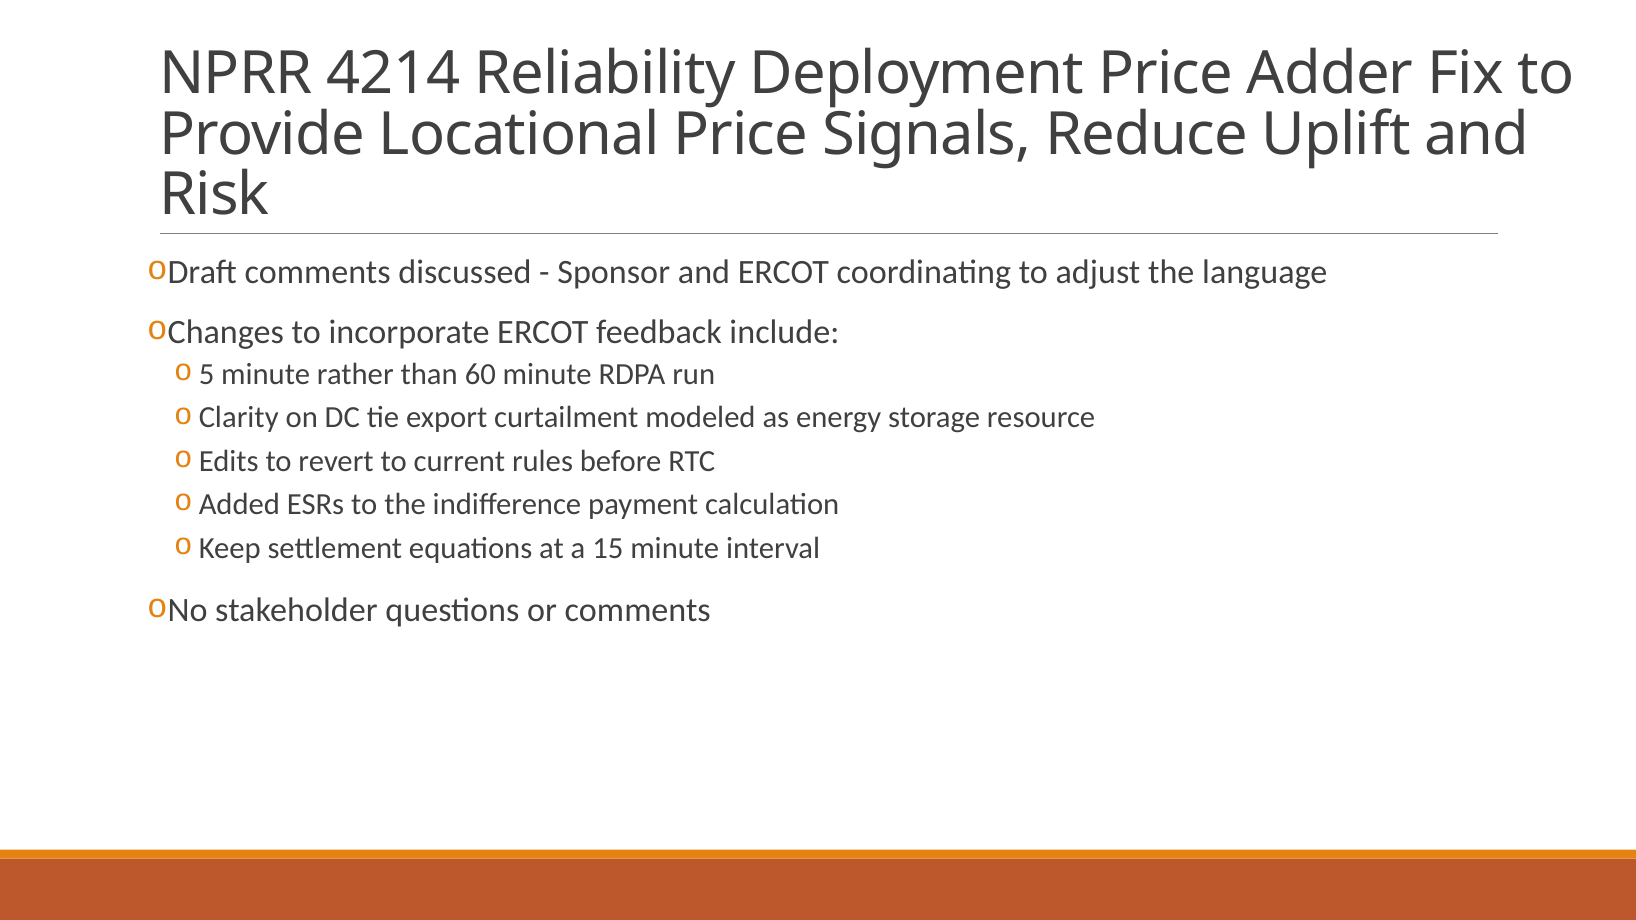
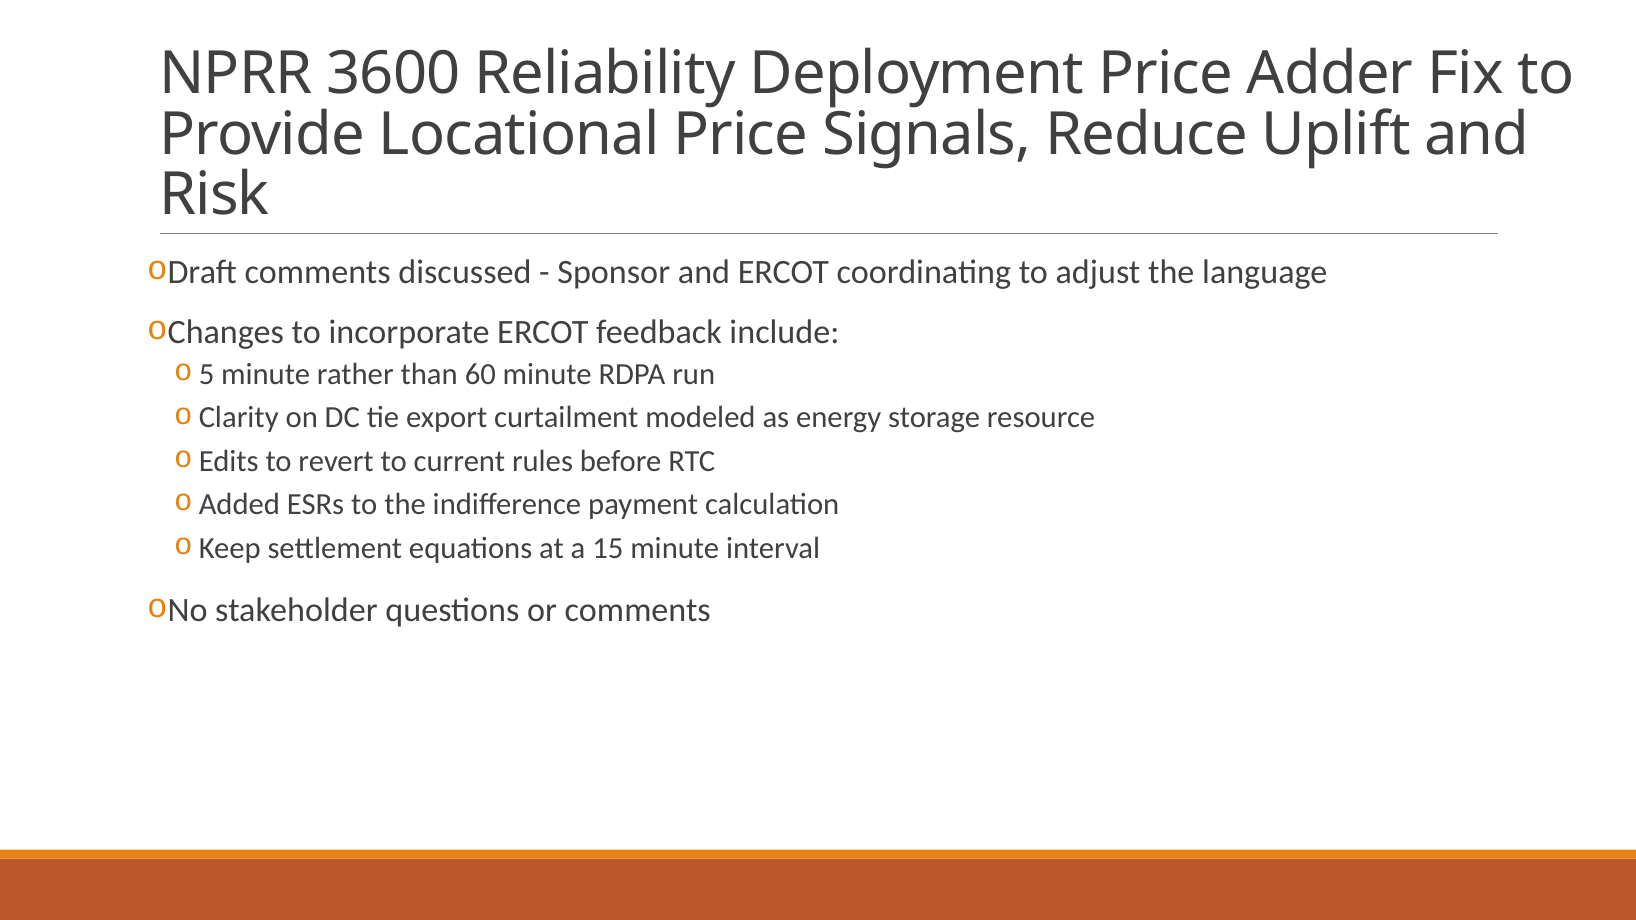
4214: 4214 -> 3600
